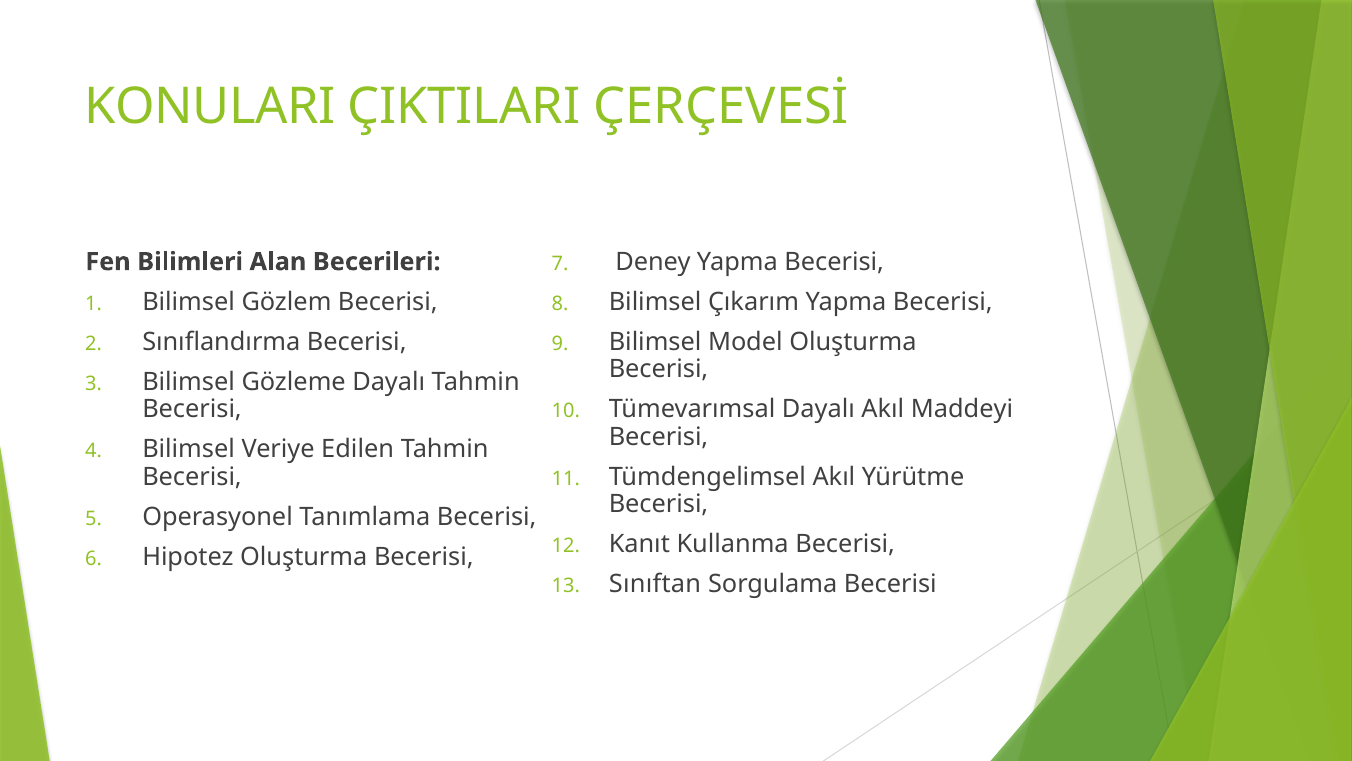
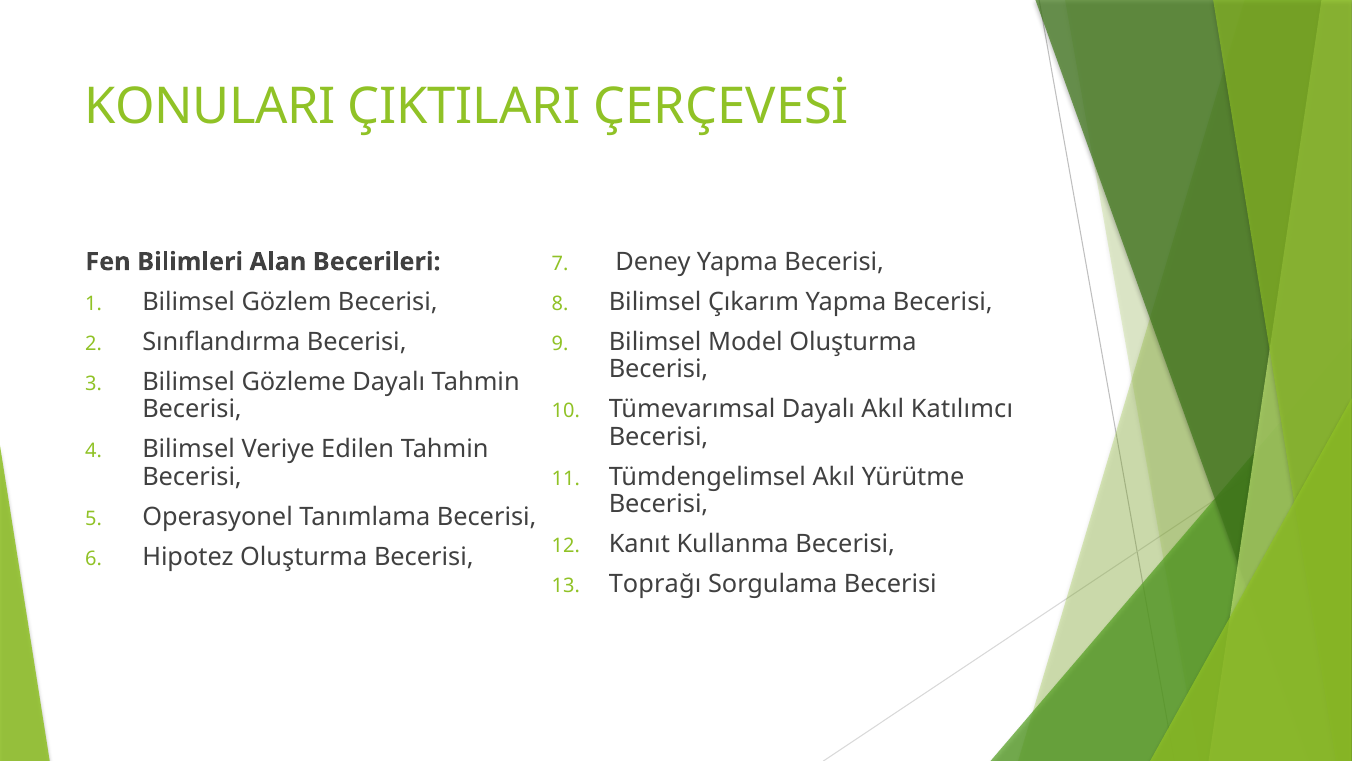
Maddeyi: Maddeyi -> Katılımcı
Sınıftan: Sınıftan -> Toprağı
